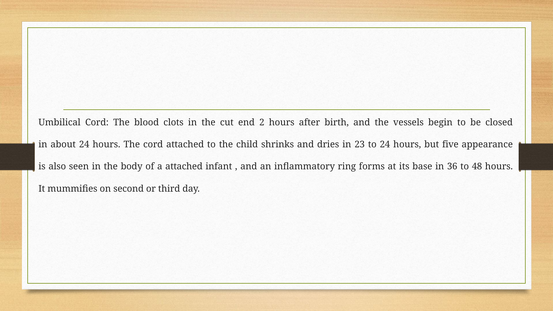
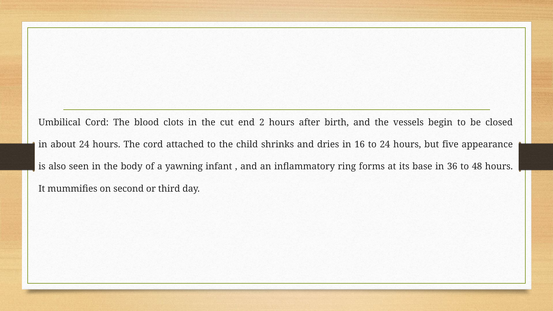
23: 23 -> 16
a attached: attached -> yawning
